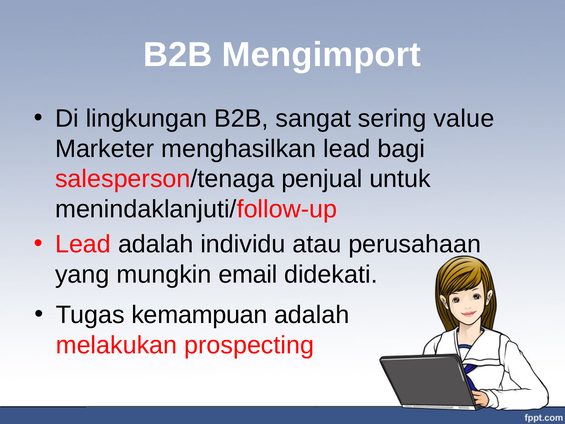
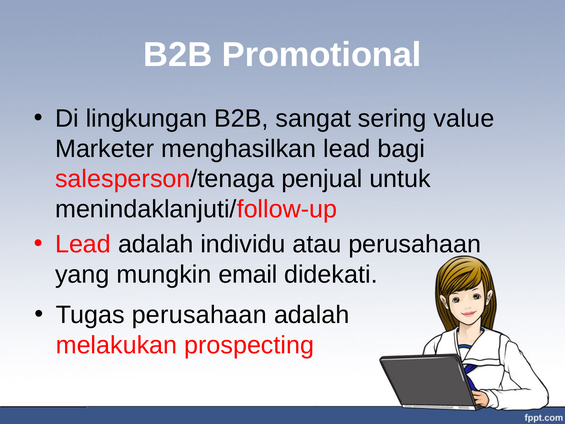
Mengimport: Mengimport -> Promotional
Tugas kemampuan: kemampuan -> perusahaan
